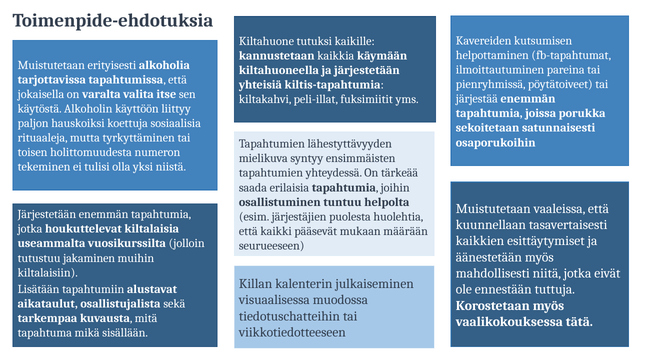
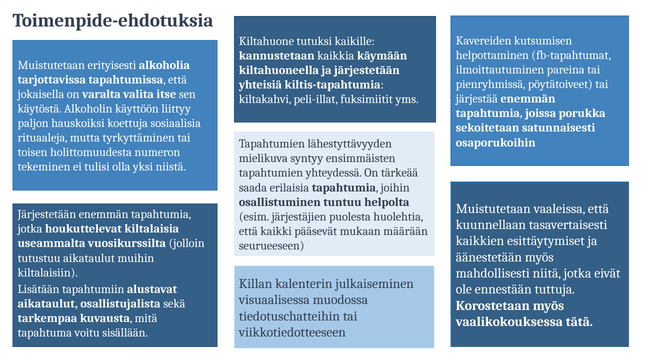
tutustuu jakaminen: jakaminen -> aikataulut
mikä: mikä -> voitu
